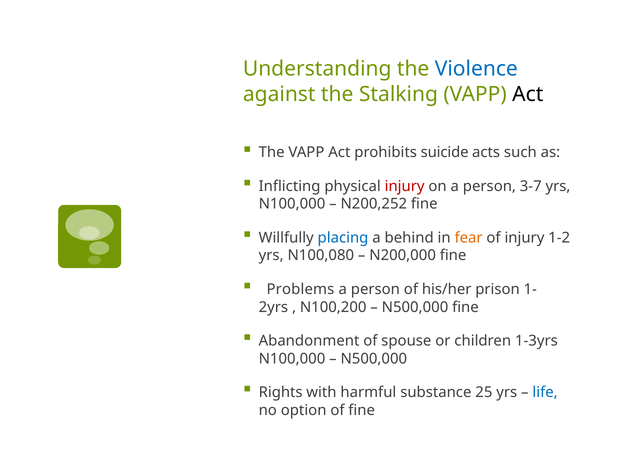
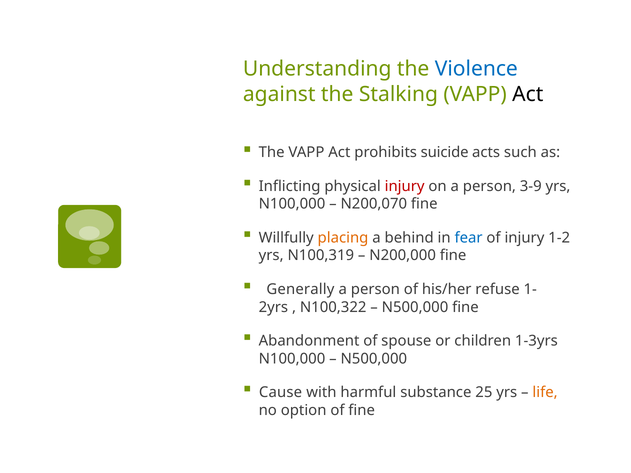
3-7: 3-7 -> 3-9
N200,252: N200,252 -> N200,070
placing colour: blue -> orange
fear colour: orange -> blue
N100,080: N100,080 -> N100,319
Problems: Problems -> Generally
prison: prison -> refuse
N100,200: N100,200 -> N100,322
Rights: Rights -> Cause
life colour: blue -> orange
